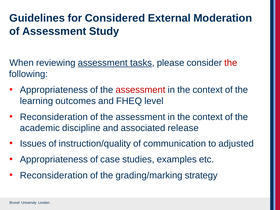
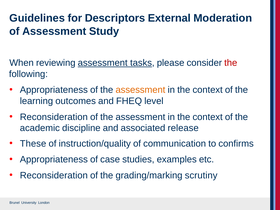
Considered: Considered -> Descriptors
assessment at (140, 90) colour: red -> orange
Issues: Issues -> These
adjusted: adjusted -> confirms
strategy: strategy -> scrutiny
